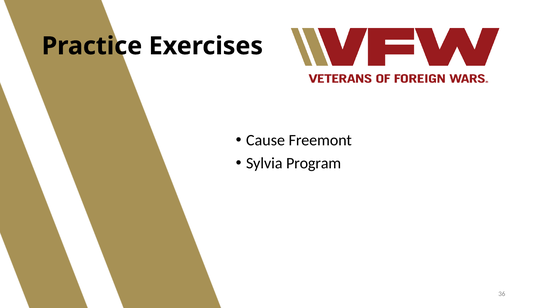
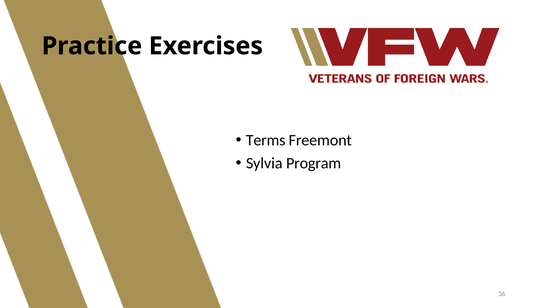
Cause: Cause -> Terms
